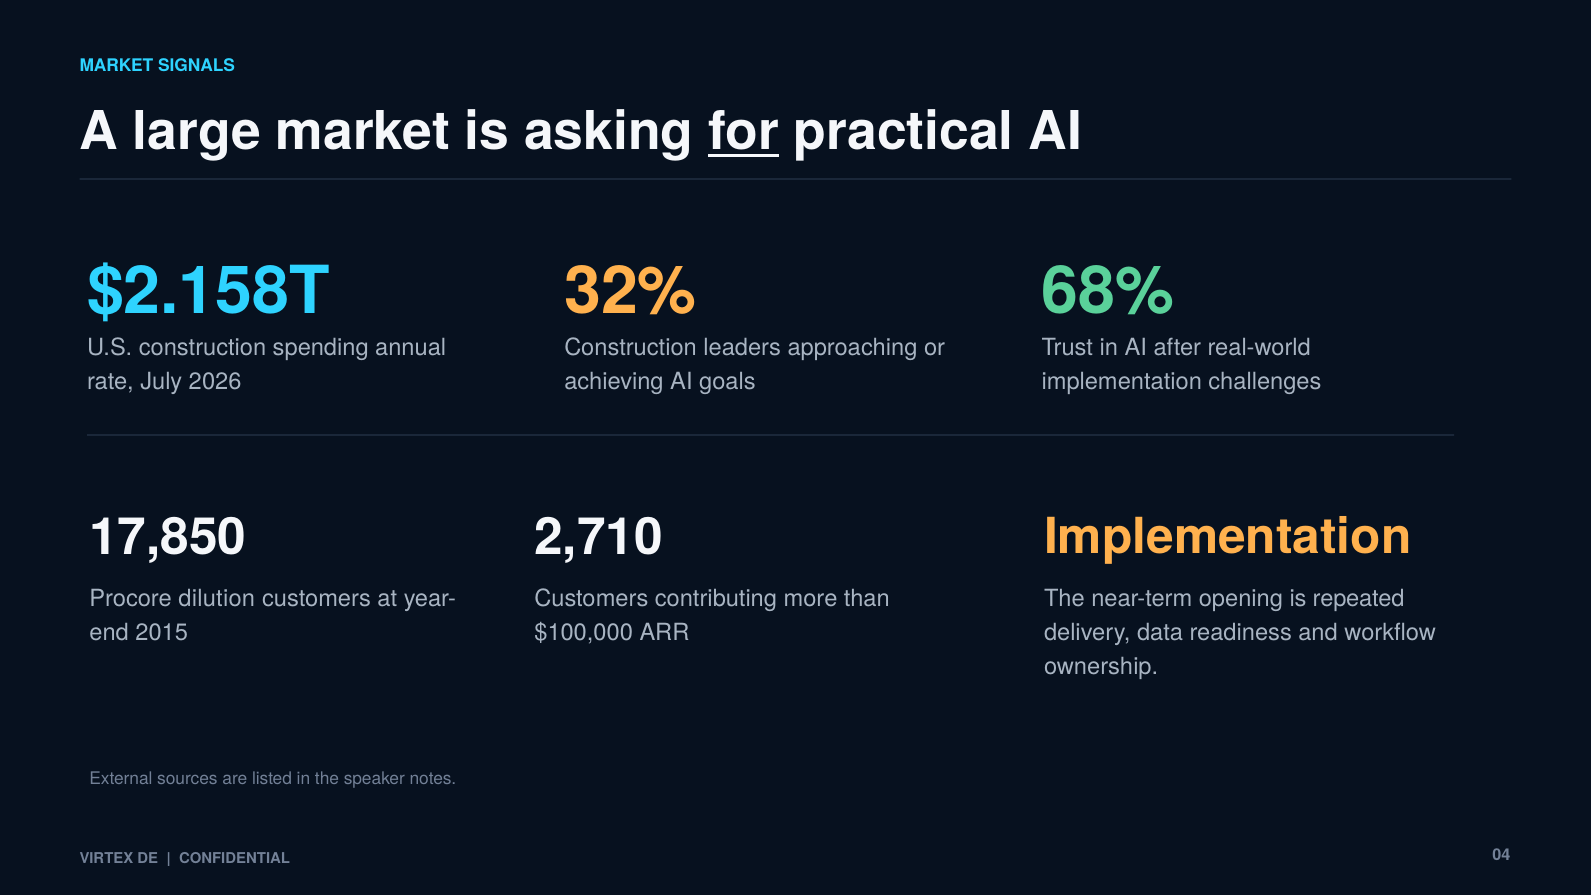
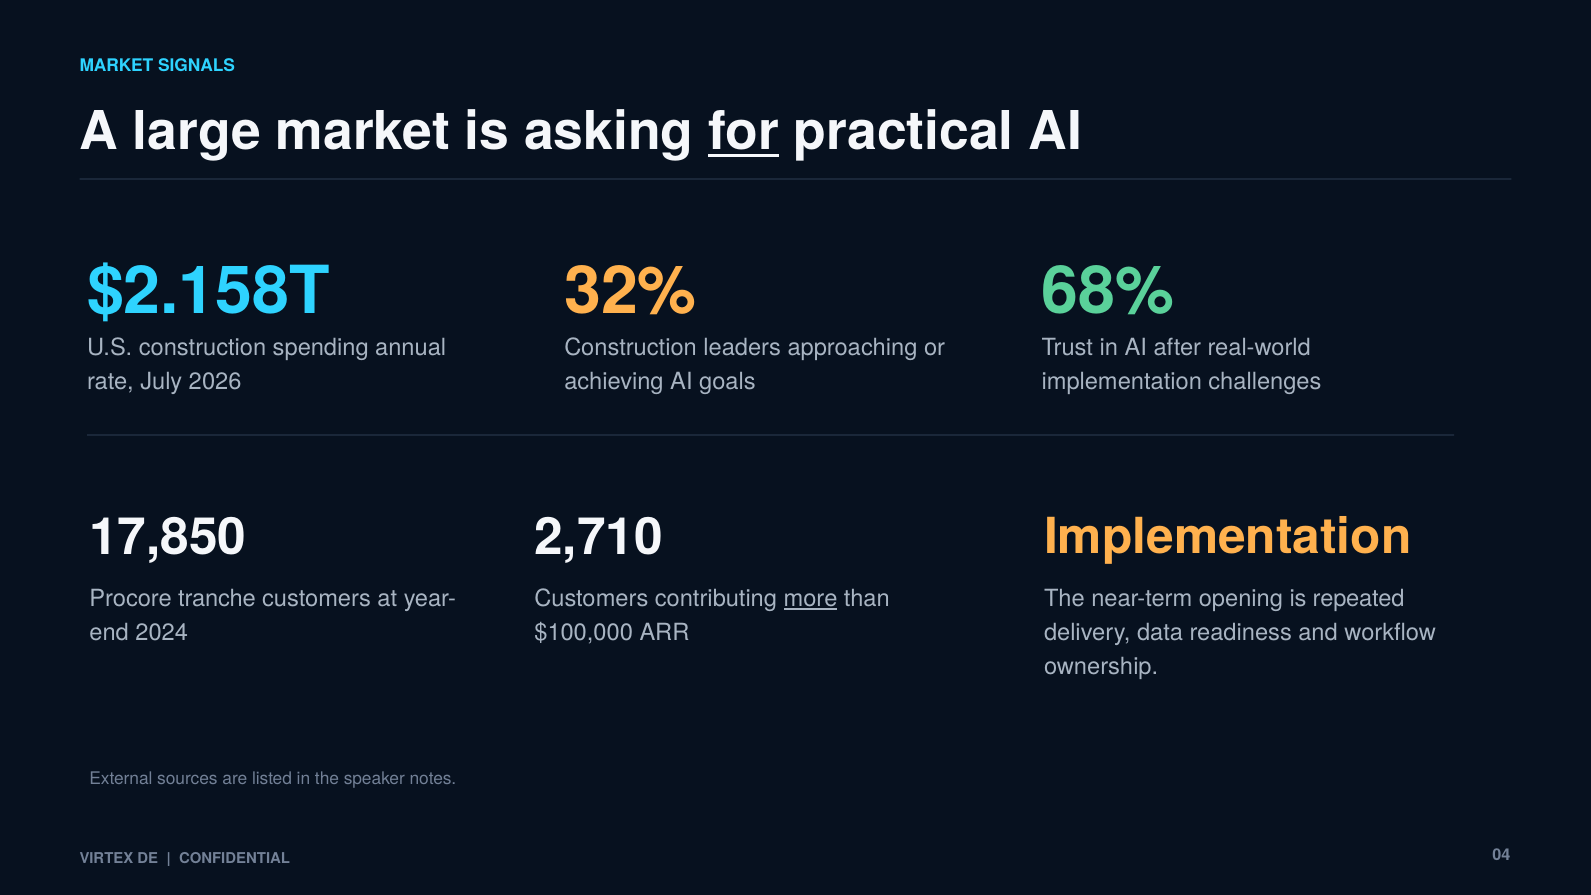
dilution: dilution -> tranche
more underline: none -> present
2015: 2015 -> 2024
